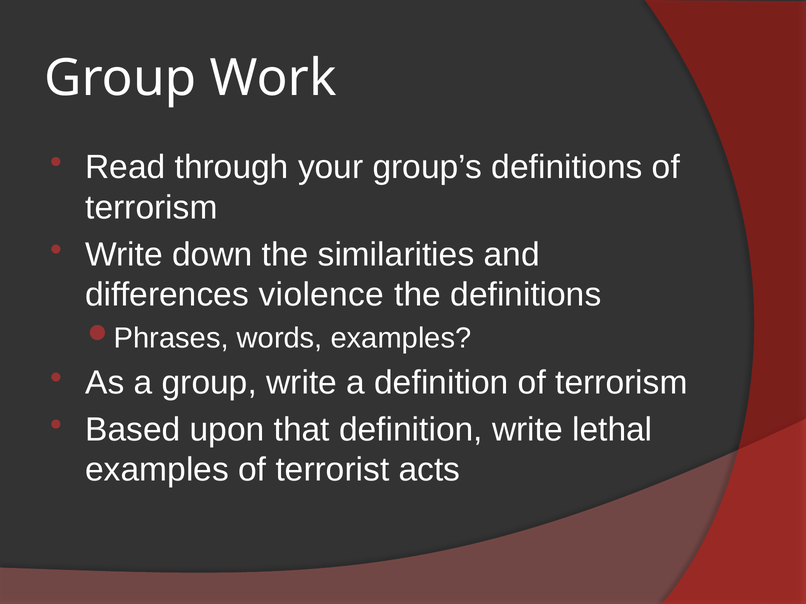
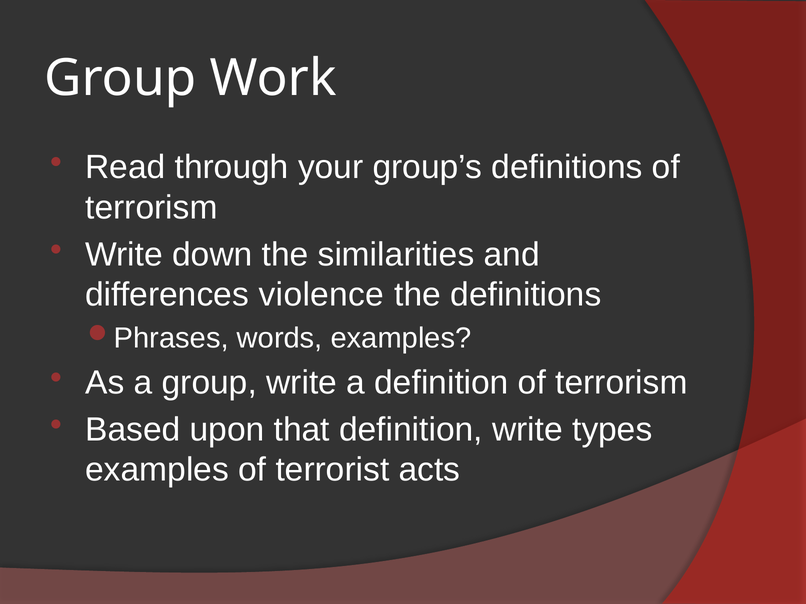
lethal: lethal -> types
